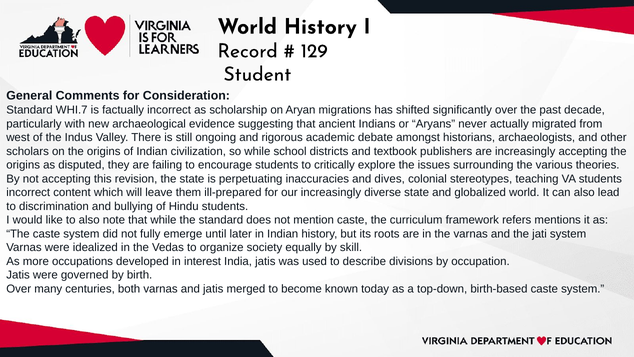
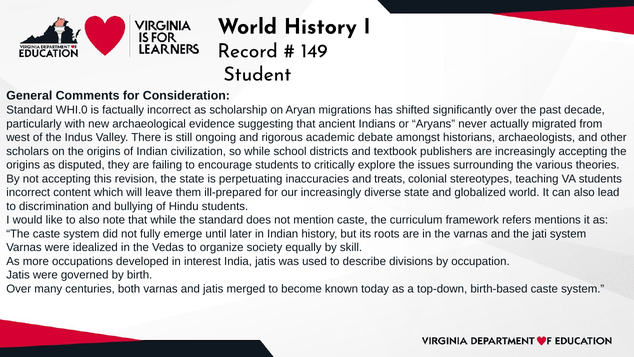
129: 129 -> 149
WHI.7: WHI.7 -> WHI.0
dives: dives -> treats
